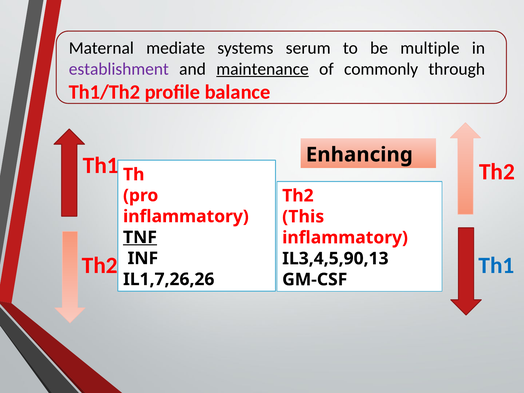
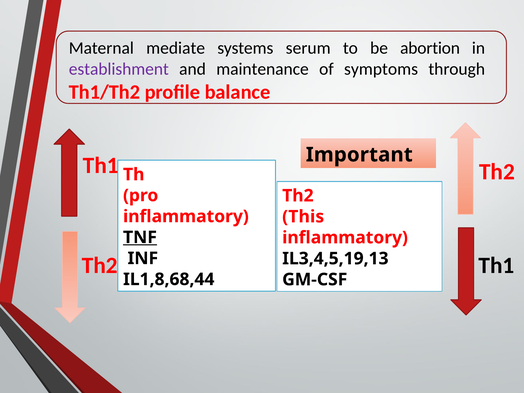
multiple: multiple -> abortion
maintenance underline: present -> none
commonly: commonly -> symptoms
Enhancing: Enhancing -> Important
IL3,4,5,90,13: IL3,4,5,90,13 -> IL3,4,5,19,13
Th1 at (496, 266) colour: blue -> black
IL1,7,26,26: IL1,7,26,26 -> IL1,8,68,44
